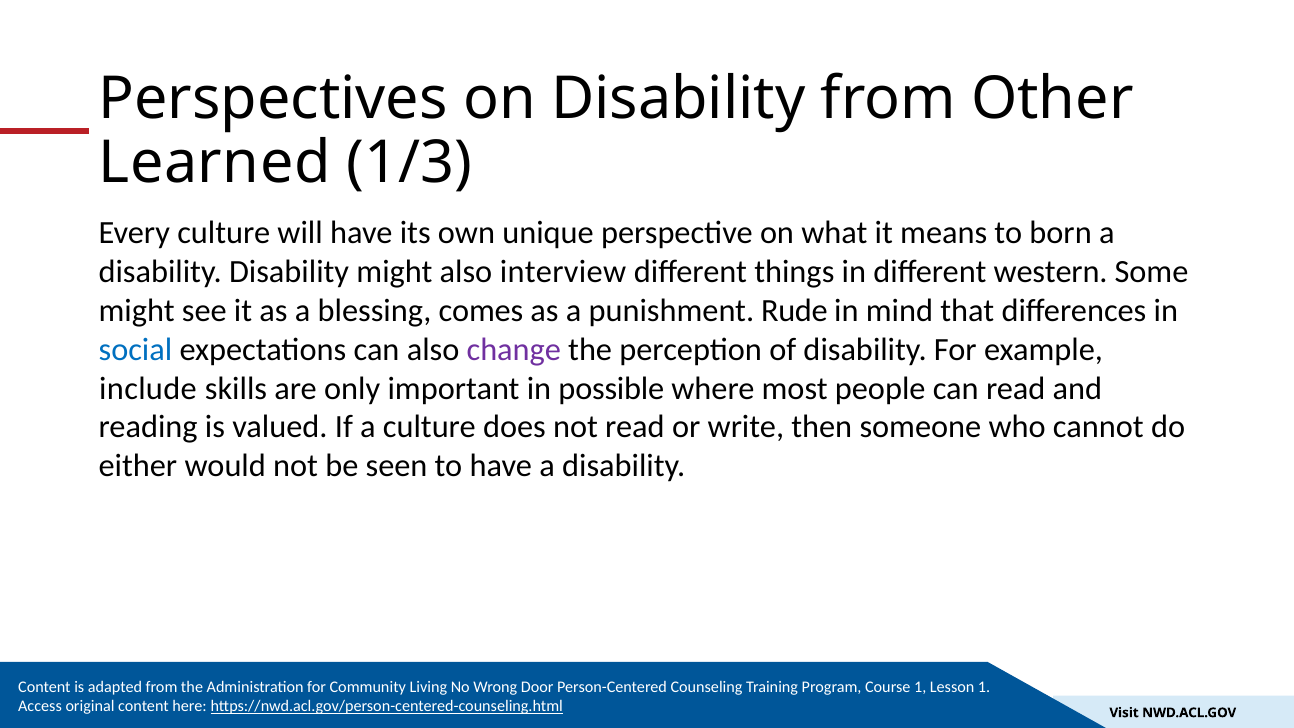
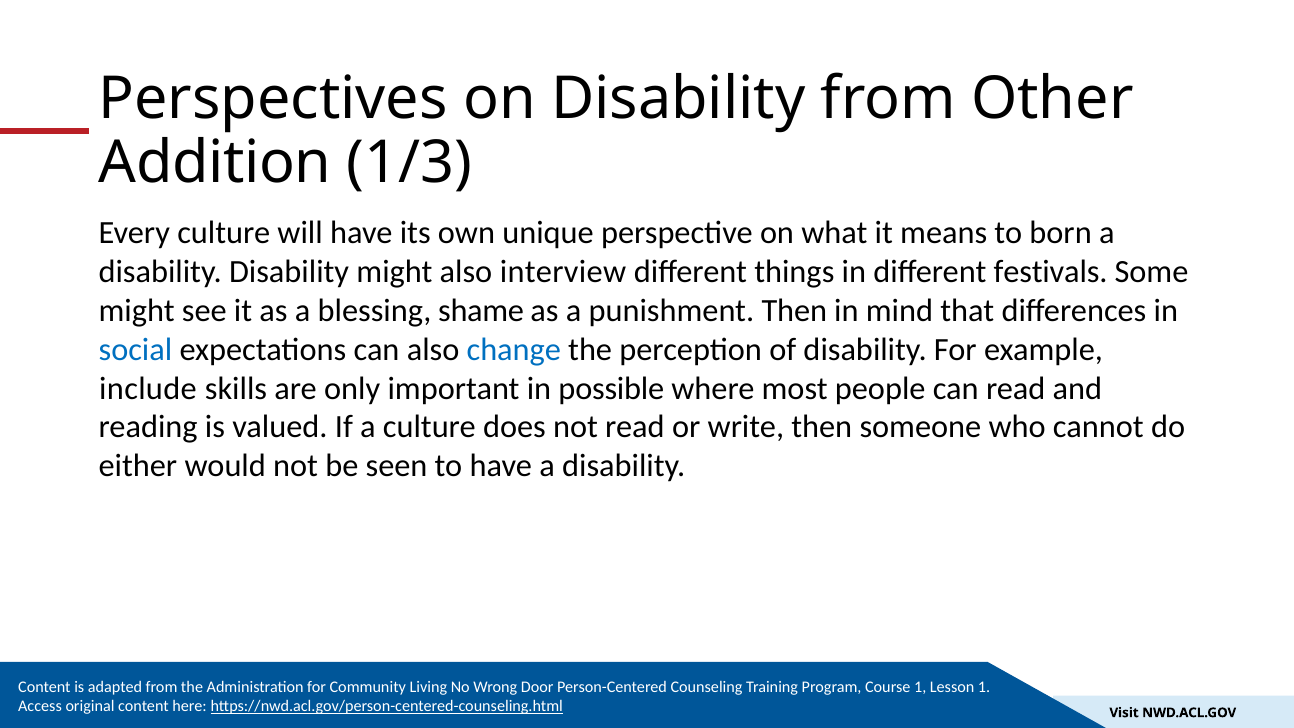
Learned: Learned -> Addition
western: western -> festivals
comes: comes -> shame
punishment Rude: Rude -> Then
change colour: purple -> blue
